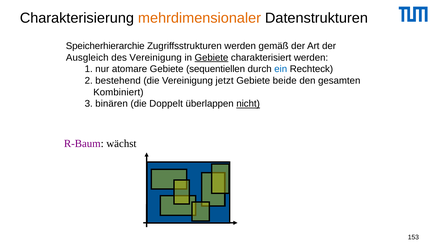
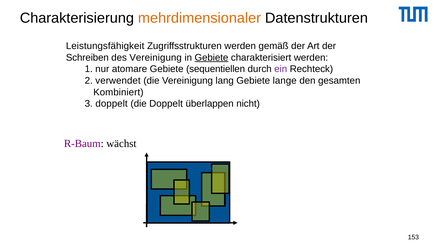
Speicherhierarchie: Speicherhierarchie -> Leistungsfähigkeit
Ausgleich: Ausgleich -> Schreiben
ein colour: blue -> purple
bestehend: bestehend -> verwendet
jetzt: jetzt -> lang
beide: beide -> lange
3 binären: binären -> doppelt
nicht underline: present -> none
